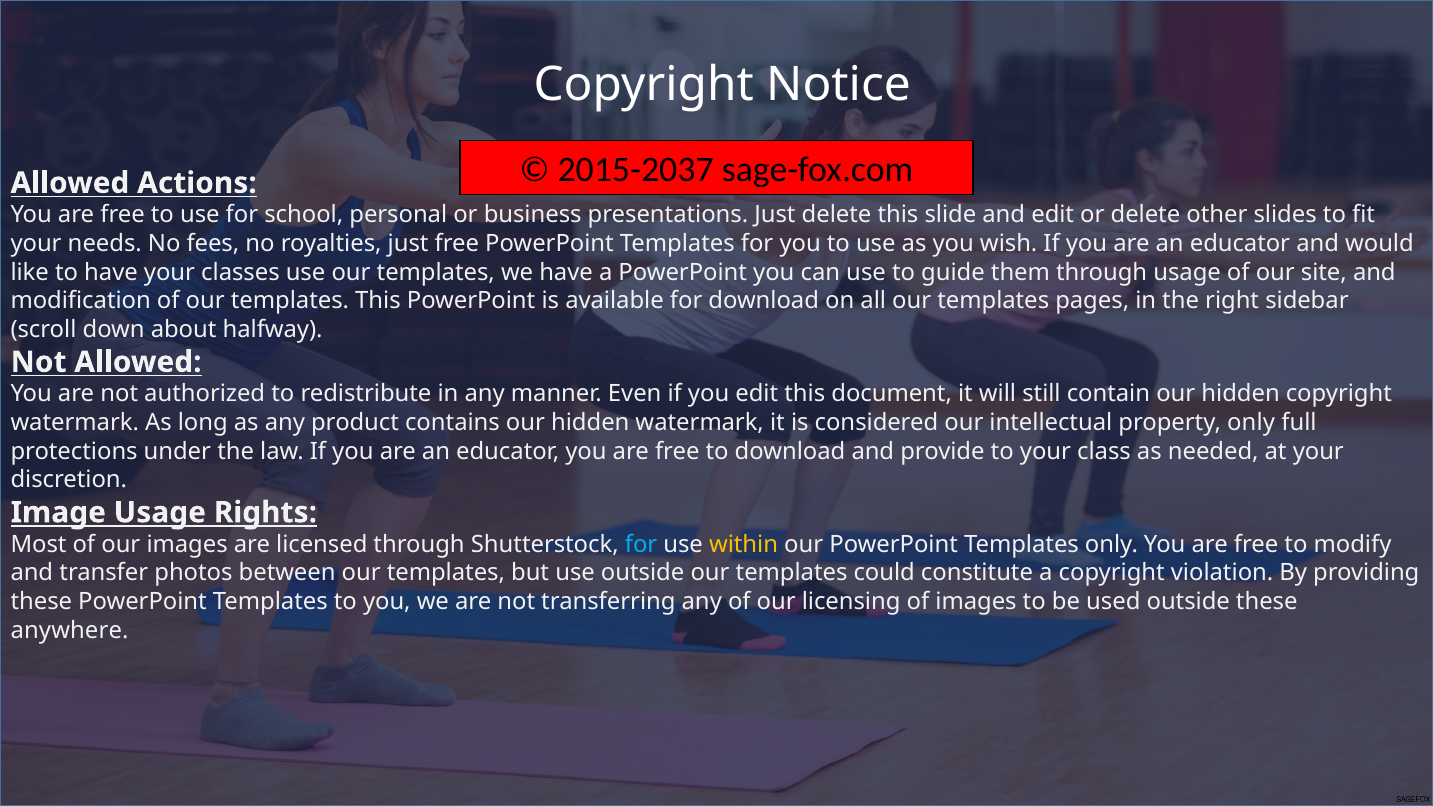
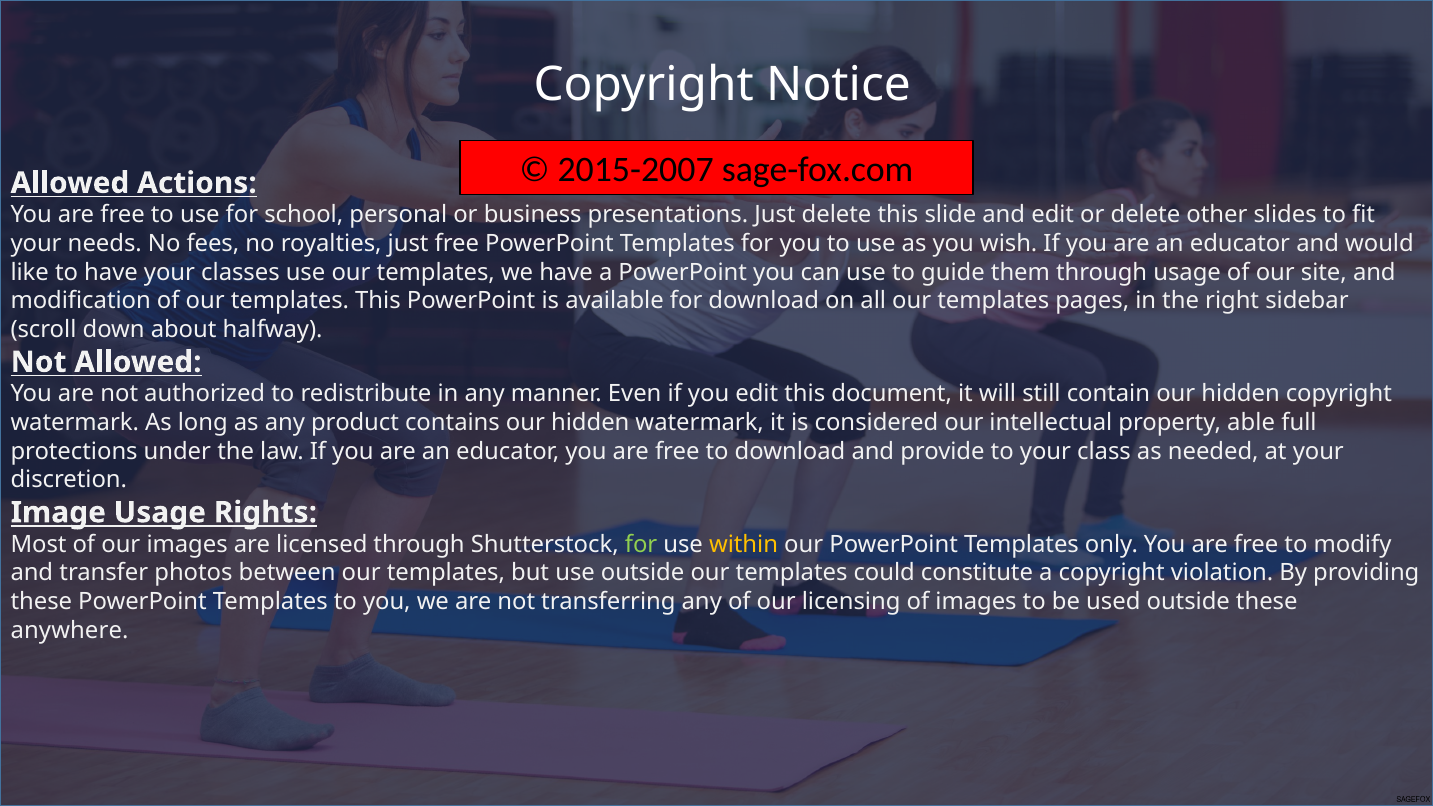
2015-2037: 2015-2037 -> 2015-2007
property only: only -> able
for at (641, 544) colour: light blue -> light green
